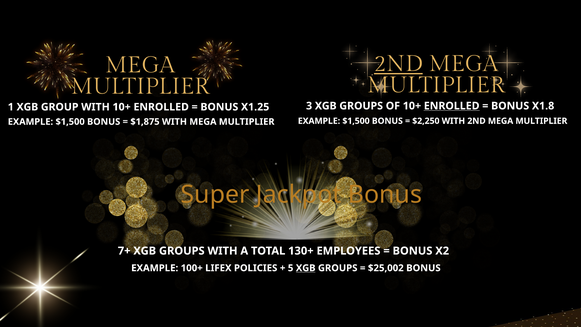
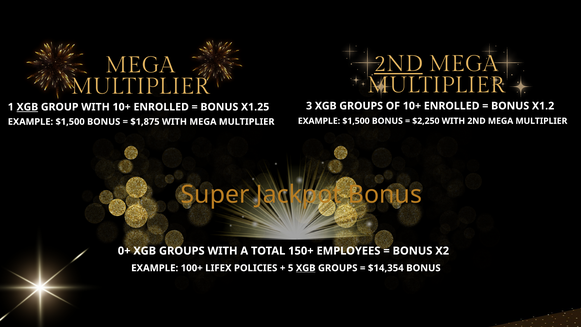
ENROLLED at (452, 106) underline: present -> none
X1.8: X1.8 -> X1.2
XGB at (27, 107) underline: none -> present
7+: 7+ -> 0+
130+: 130+ -> 150+
$25,002: $25,002 -> $14,354
